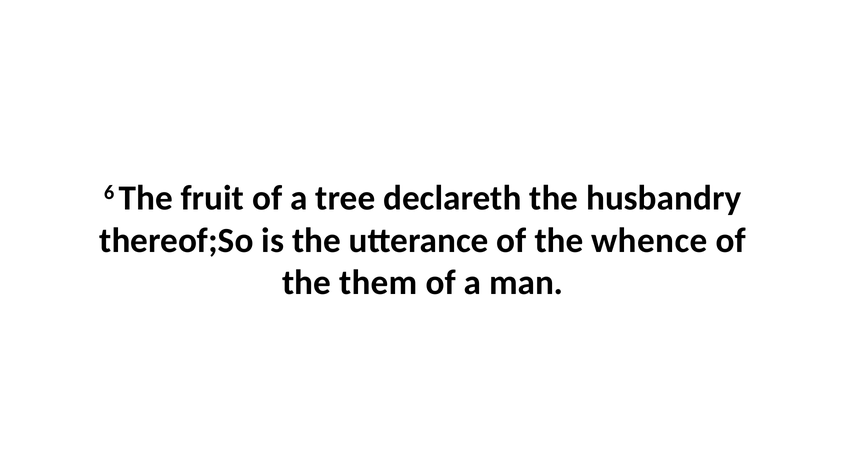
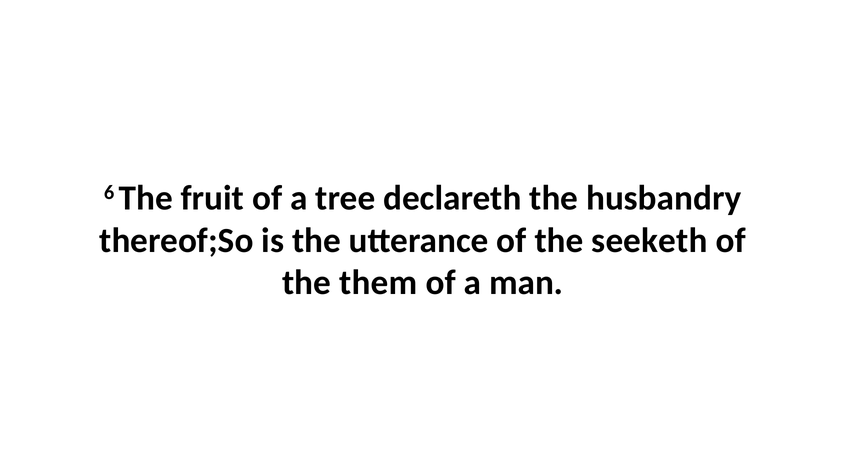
whence: whence -> seeketh
